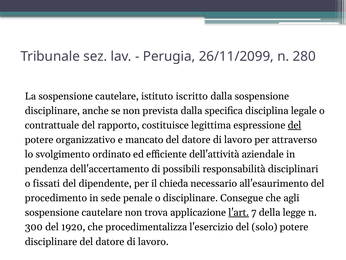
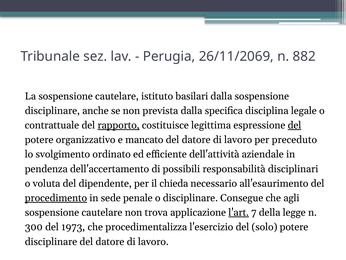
26/11/2099: 26/11/2099 -> 26/11/2069
280: 280 -> 882
iscritto: iscritto -> basilari
rapporto underline: none -> present
attraverso: attraverso -> preceduto
fissati: fissati -> voluta
procedimento underline: none -> present
1920: 1920 -> 1973
